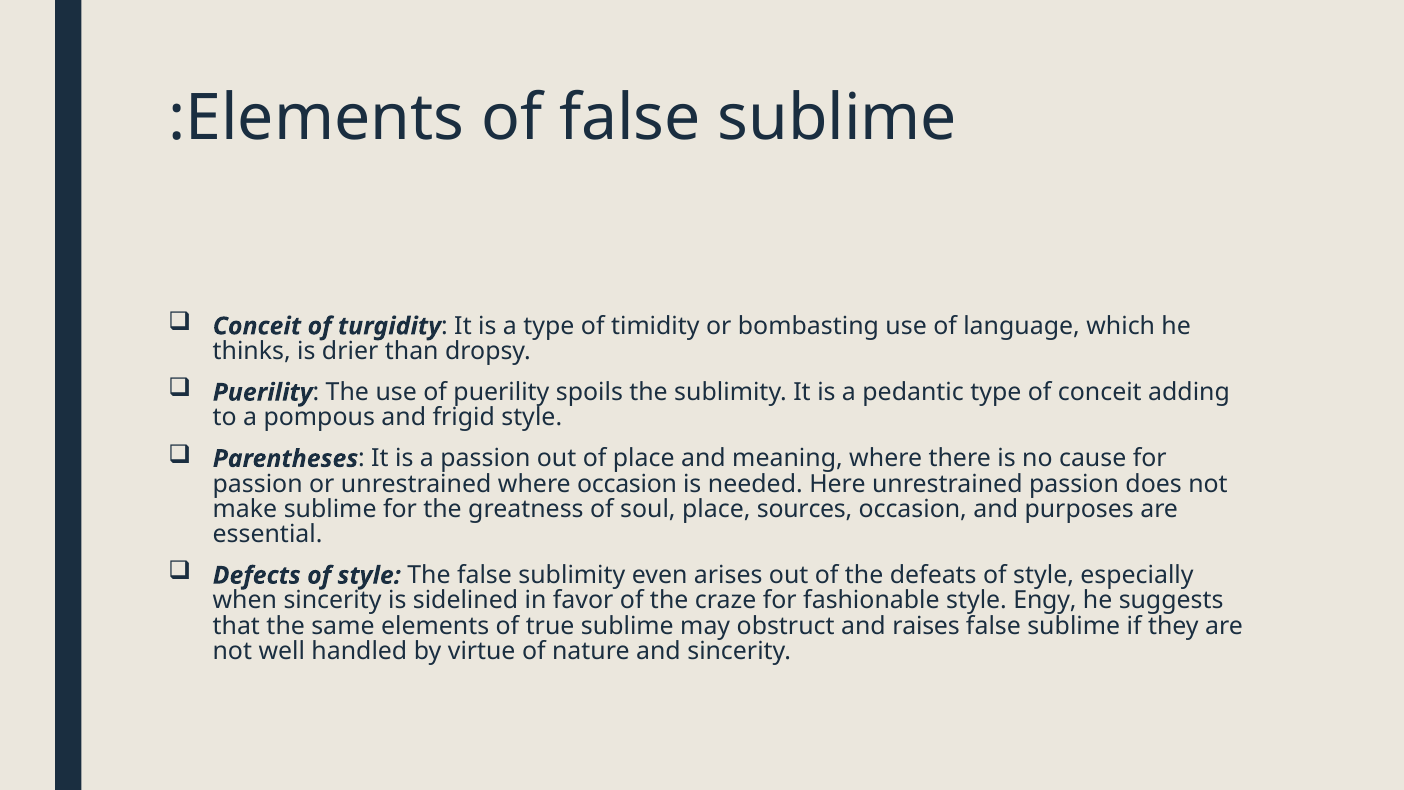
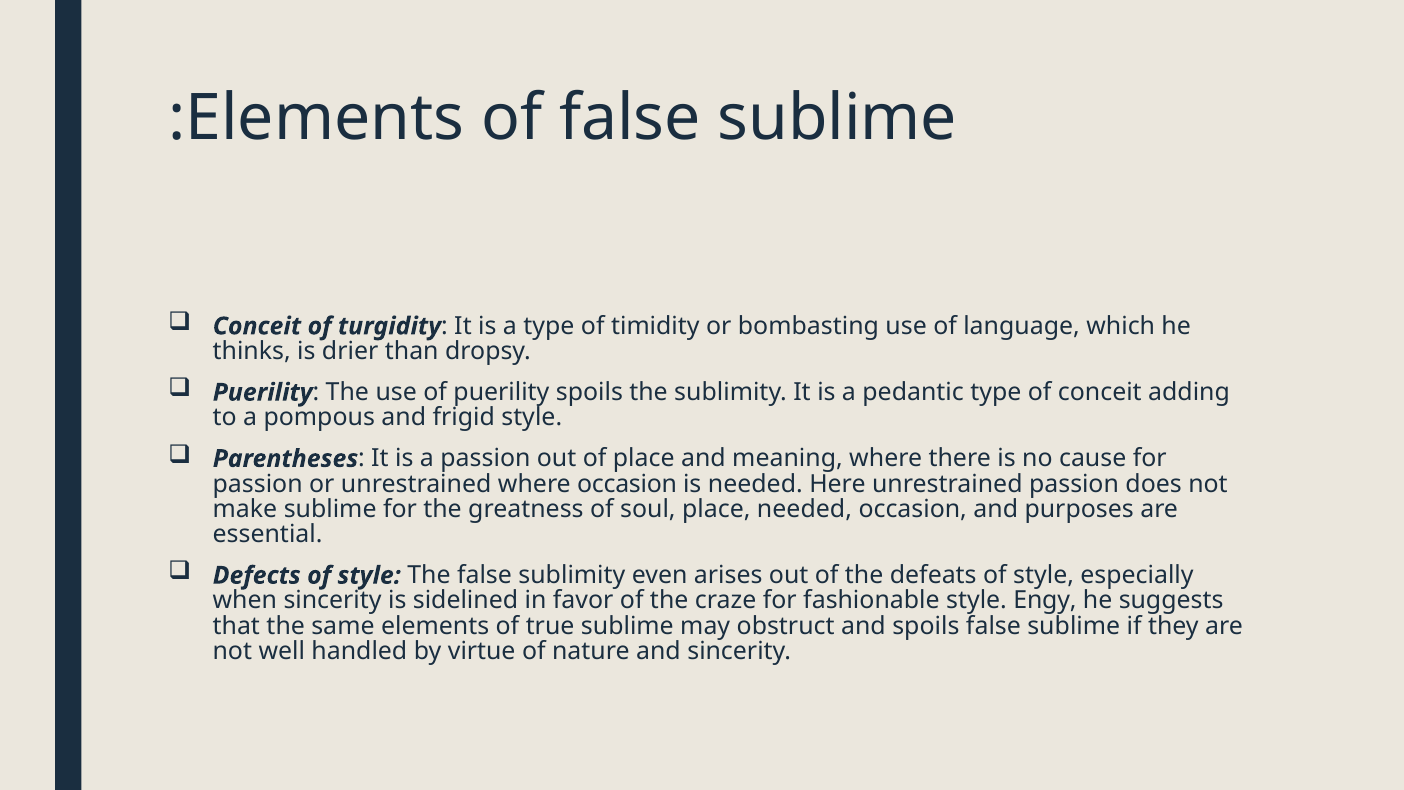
place sources: sources -> needed
and raises: raises -> spoils
